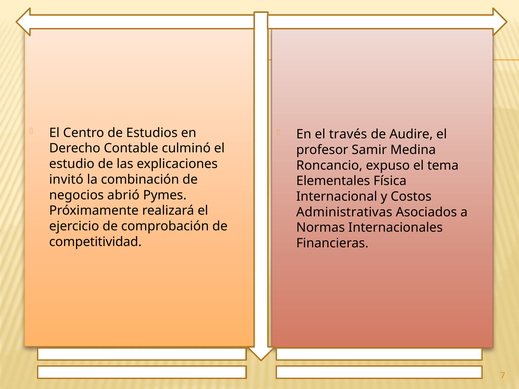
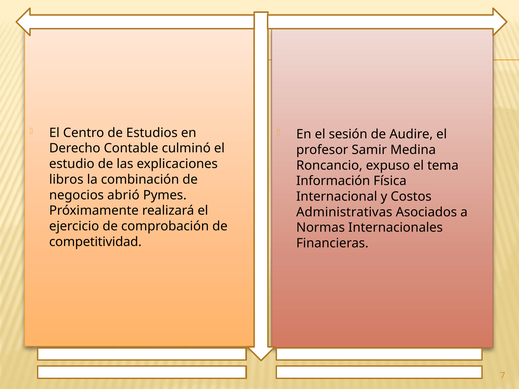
través: través -> sesión
invitó: invitó -> libros
Elementales: Elementales -> Información
